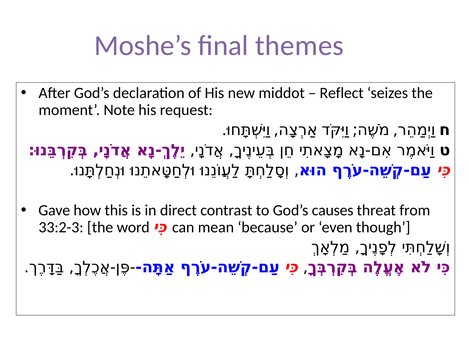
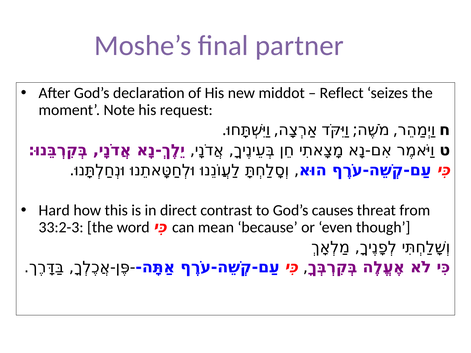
themes: themes -> partner
Gave: Gave -> Hard
